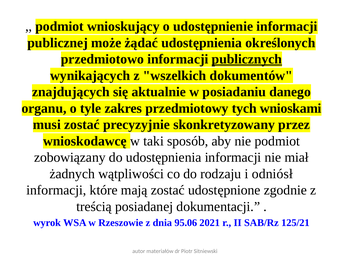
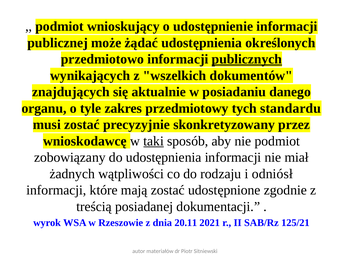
wnioskami: wnioskami -> standardu
taki underline: none -> present
95.06: 95.06 -> 20.11
